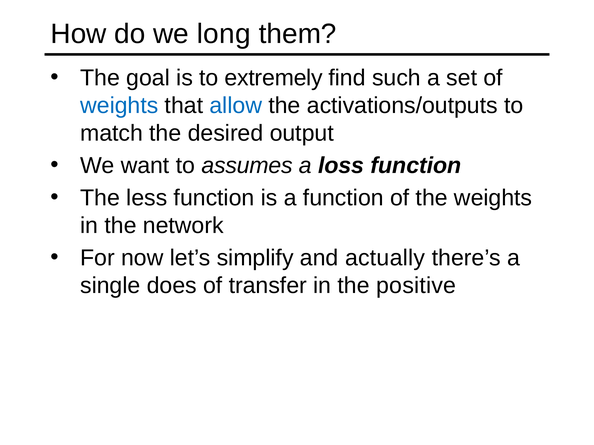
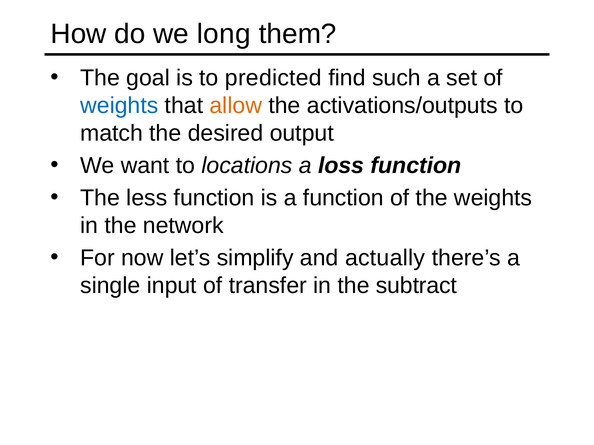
extremely: extremely -> predicted
allow colour: blue -> orange
assumes: assumes -> locations
does: does -> input
positive: positive -> subtract
